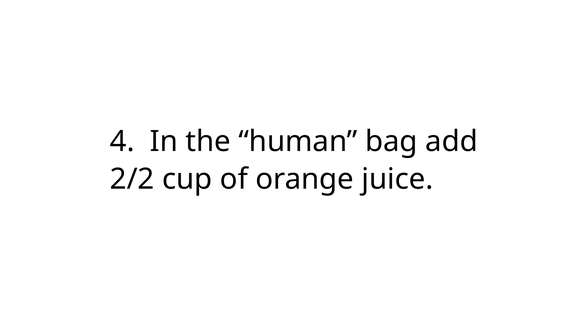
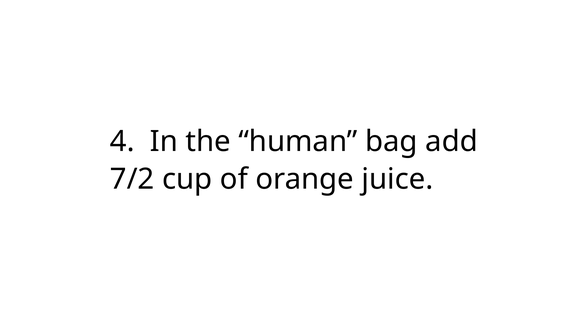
2/2: 2/2 -> 7/2
